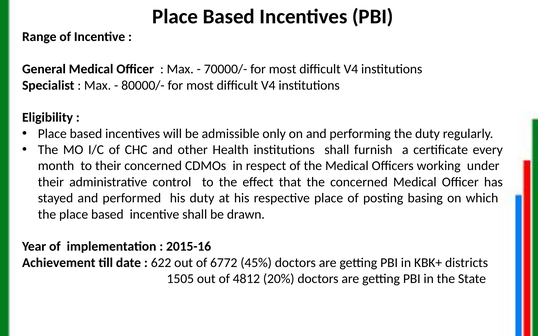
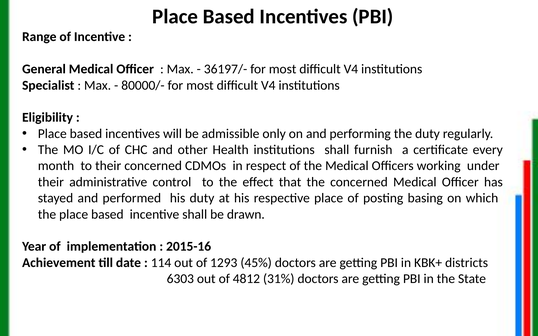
70000/-: 70000/- -> 36197/-
622: 622 -> 114
6772: 6772 -> 1293
1505: 1505 -> 6303
20%: 20% -> 31%
